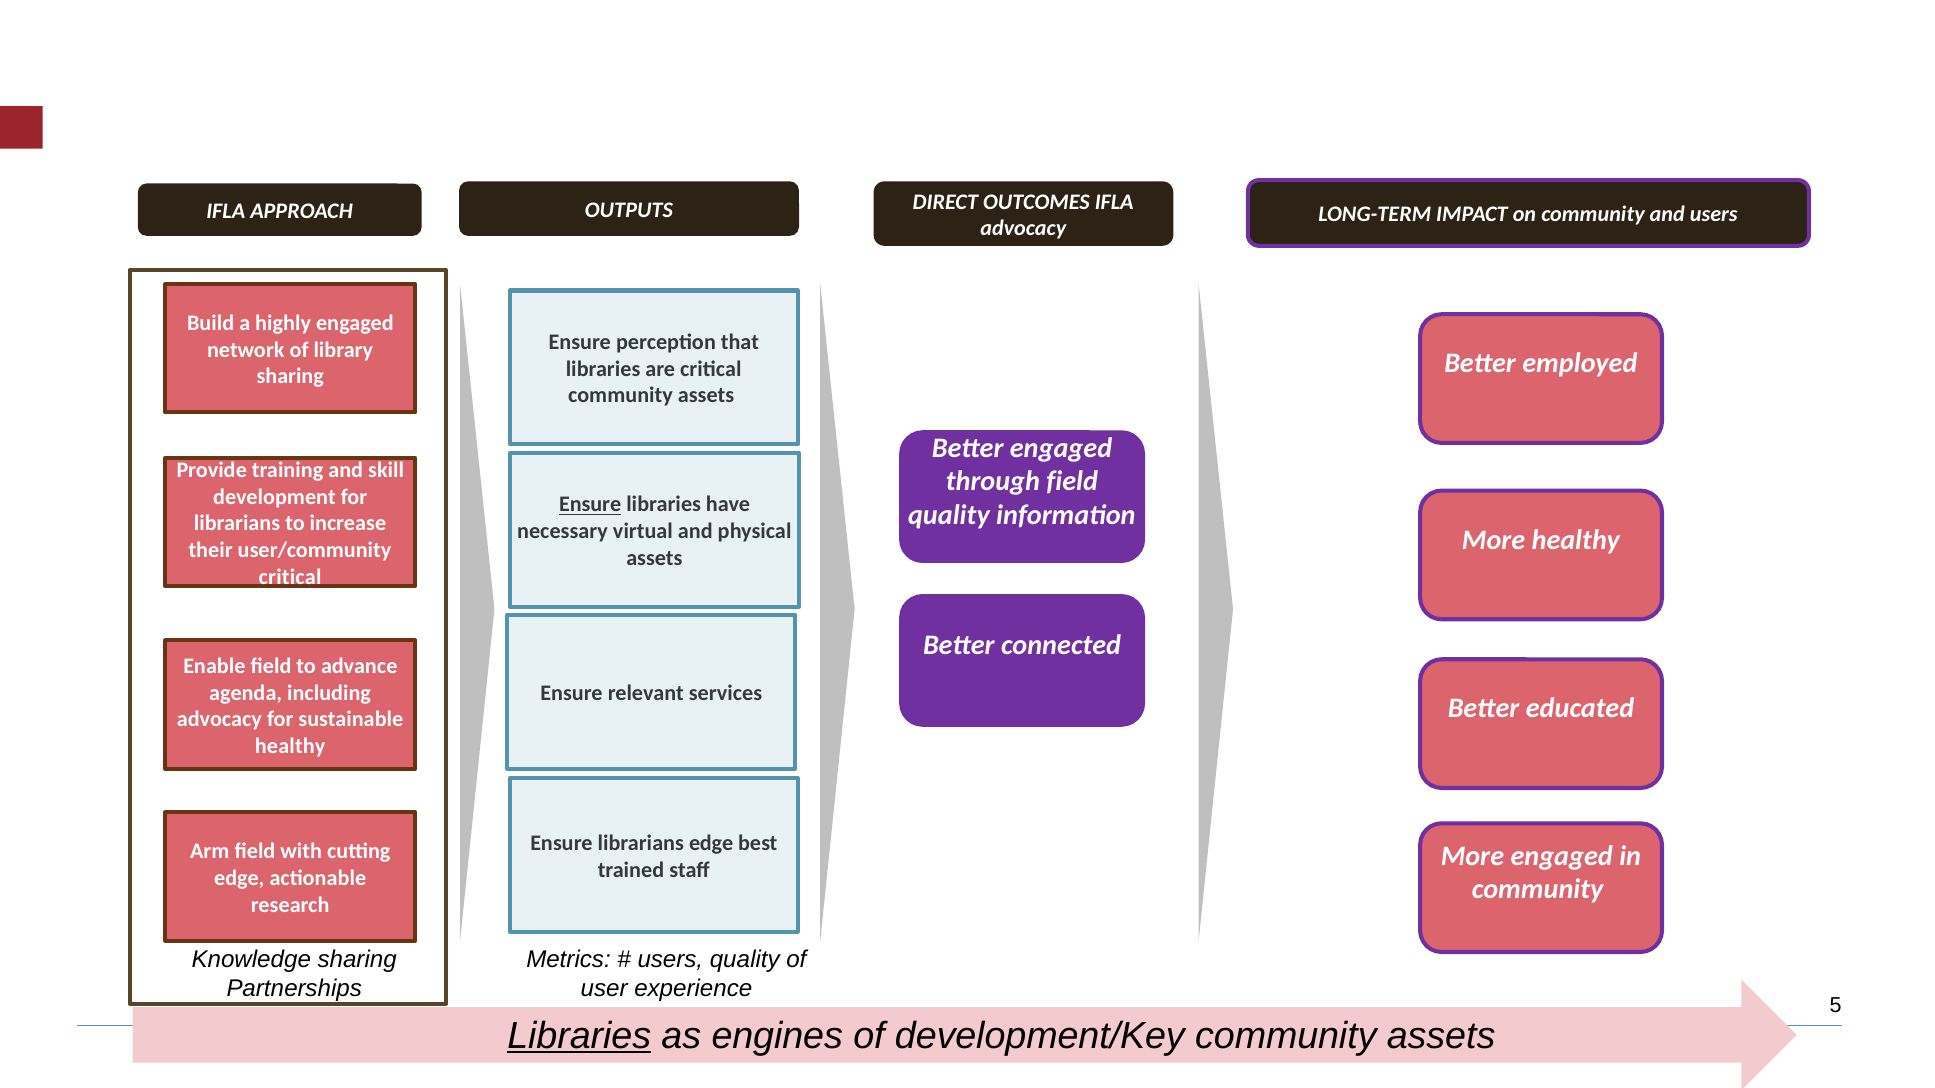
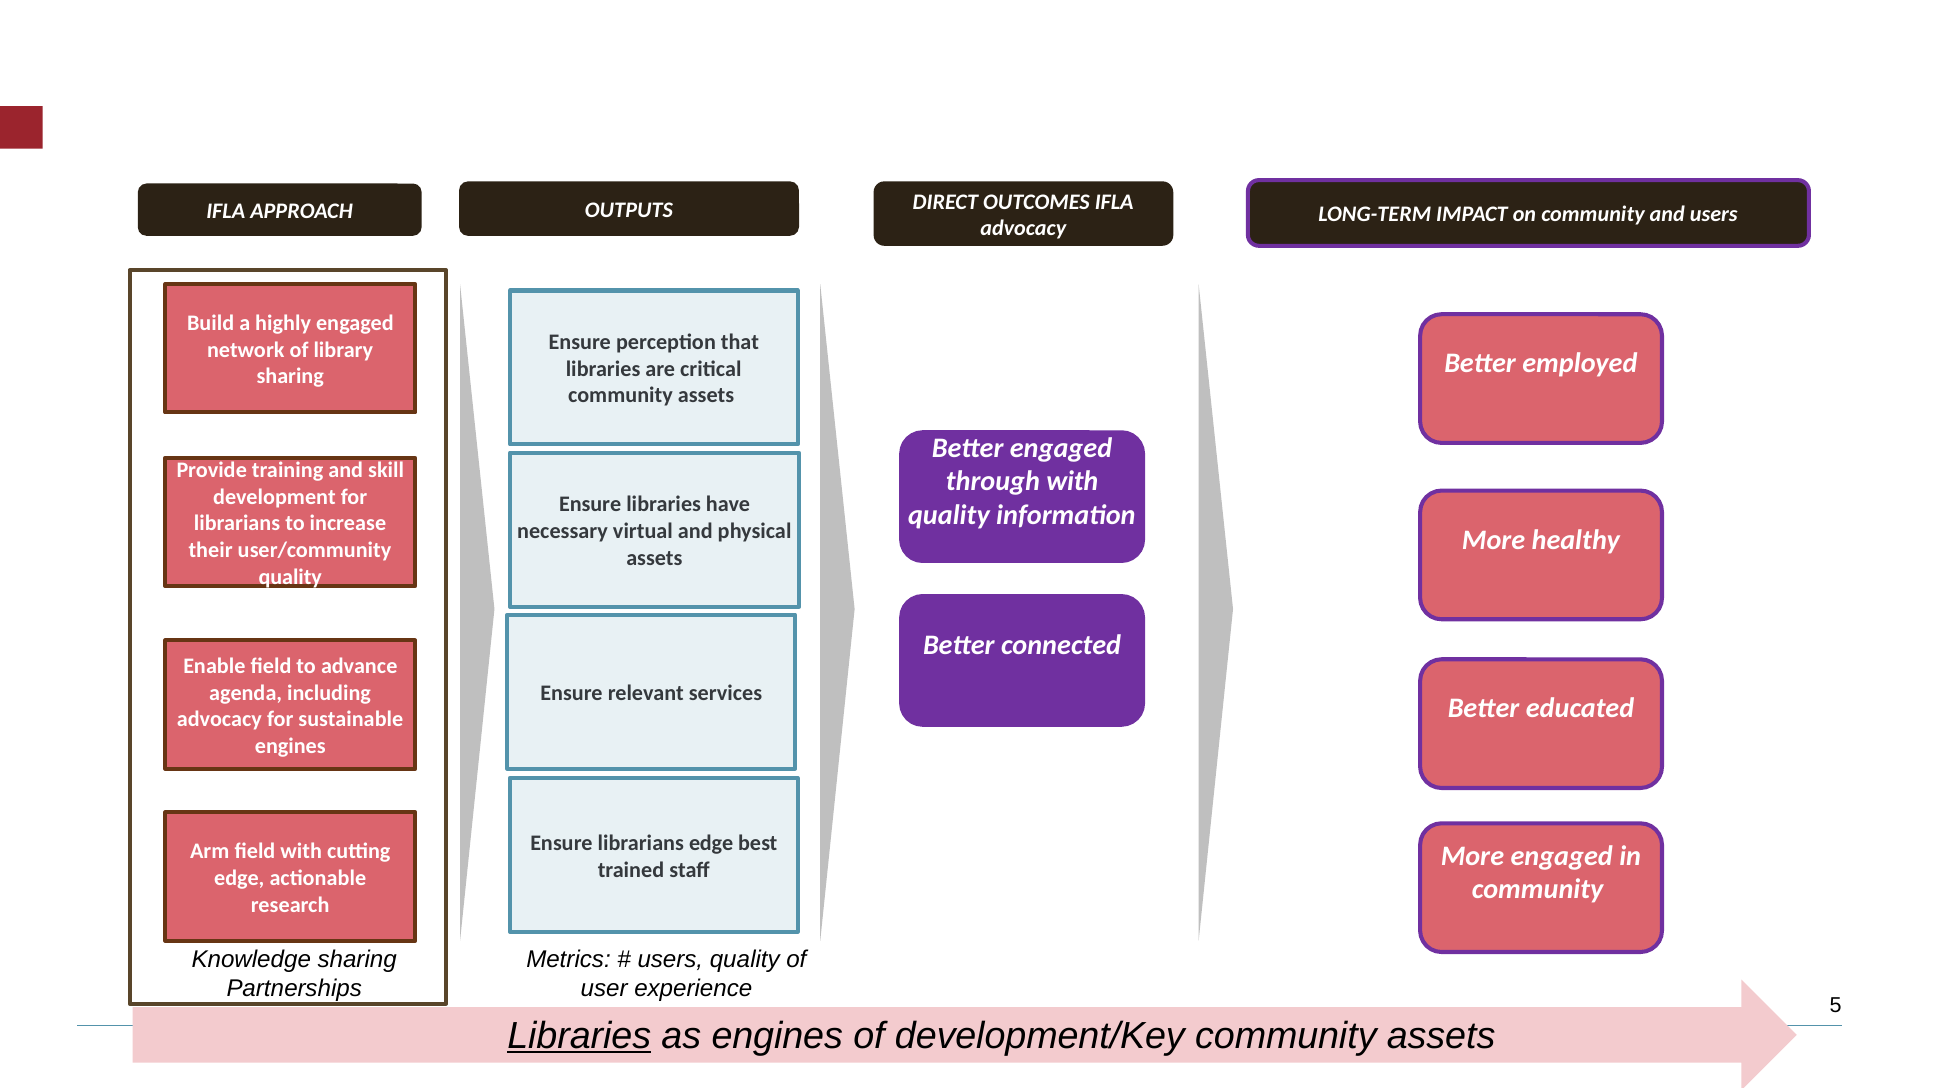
through field: field -> with
Ensure at (590, 505) underline: present -> none
critical at (290, 577): critical -> quality
healthy at (290, 746): healthy -> engines
